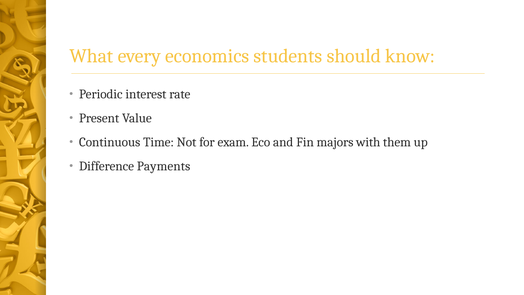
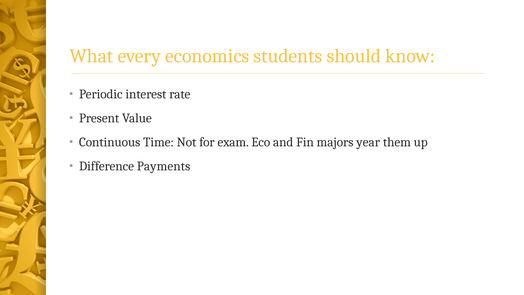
with: with -> year
